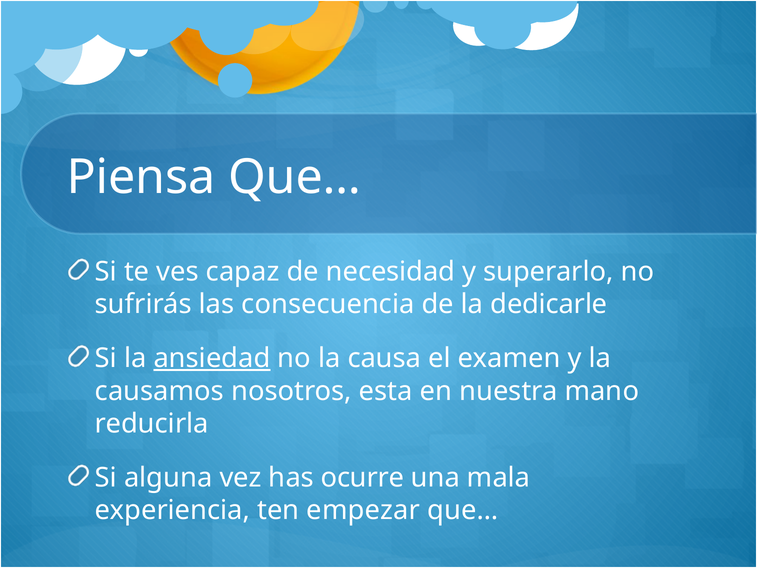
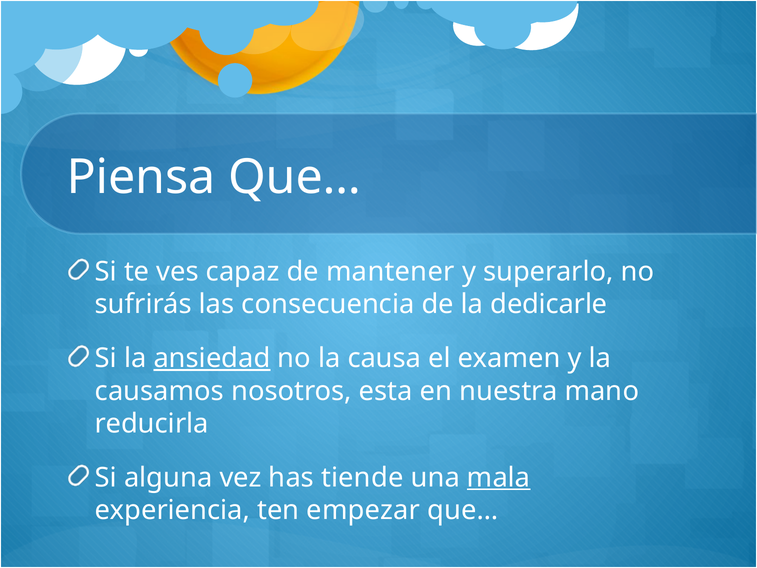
necesidad: necesidad -> mantener
ocurre: ocurre -> tiende
mala underline: none -> present
